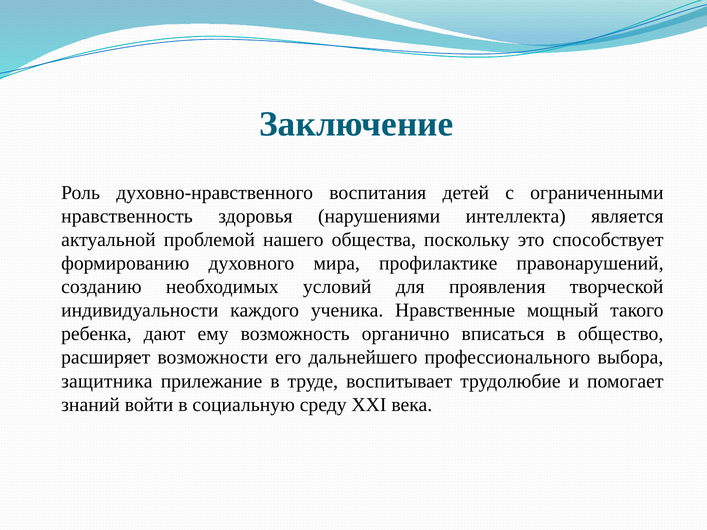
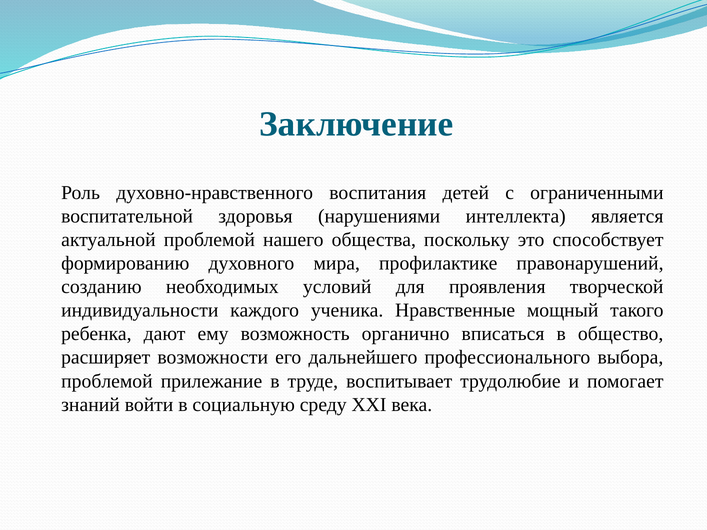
нравственность: нравственность -> воспитательной
защитника at (107, 381): защитника -> проблемой
